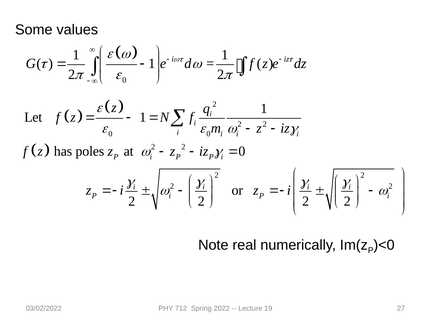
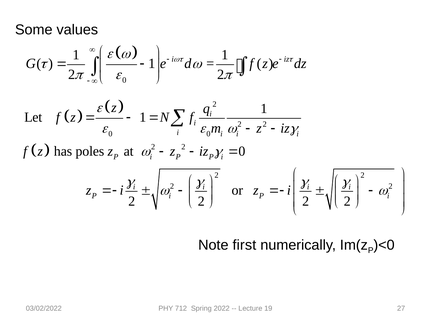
real: real -> first
